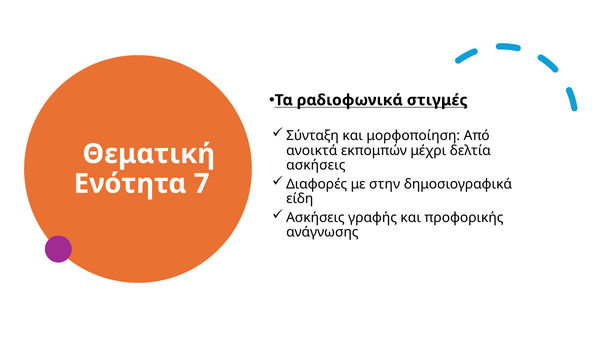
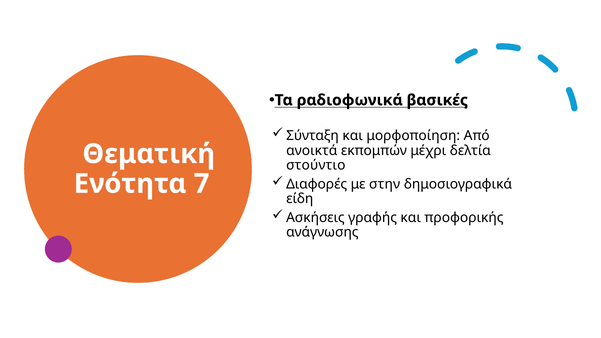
στιγμές: στιγμές -> βασικές
ασκήσεις at (316, 165): ασκήσεις -> στούντιο
